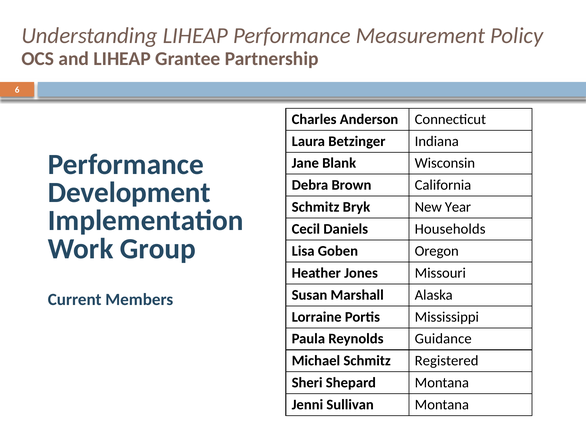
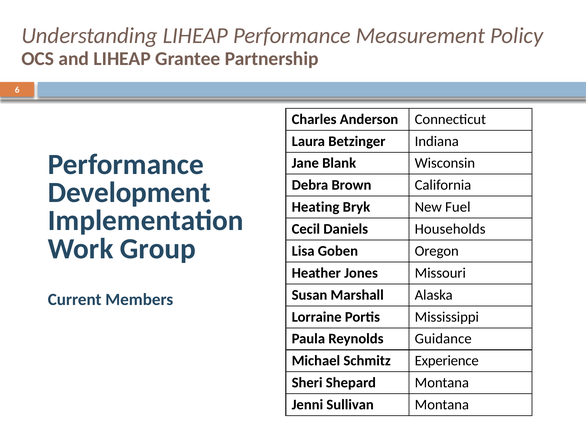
Schmitz at (316, 207): Schmitz -> Heating
Year: Year -> Fuel
Registered: Registered -> Experience
